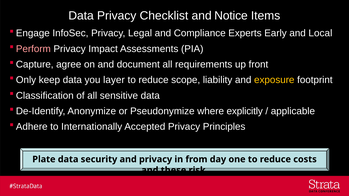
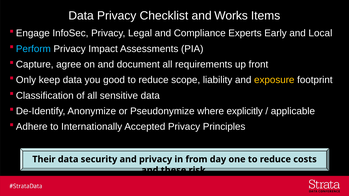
Notice: Notice -> Works
Perform colour: pink -> light blue
layer: layer -> good
Plate: Plate -> Their
